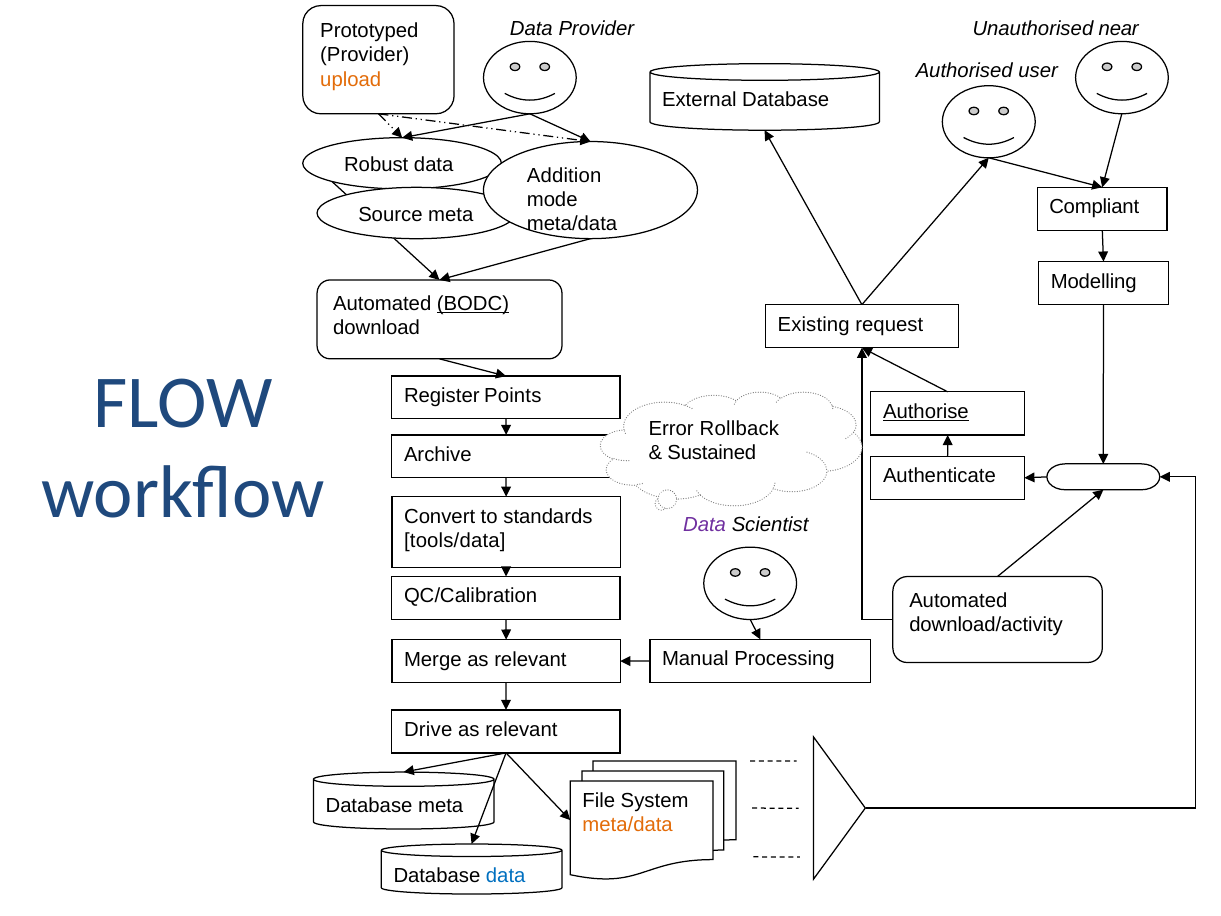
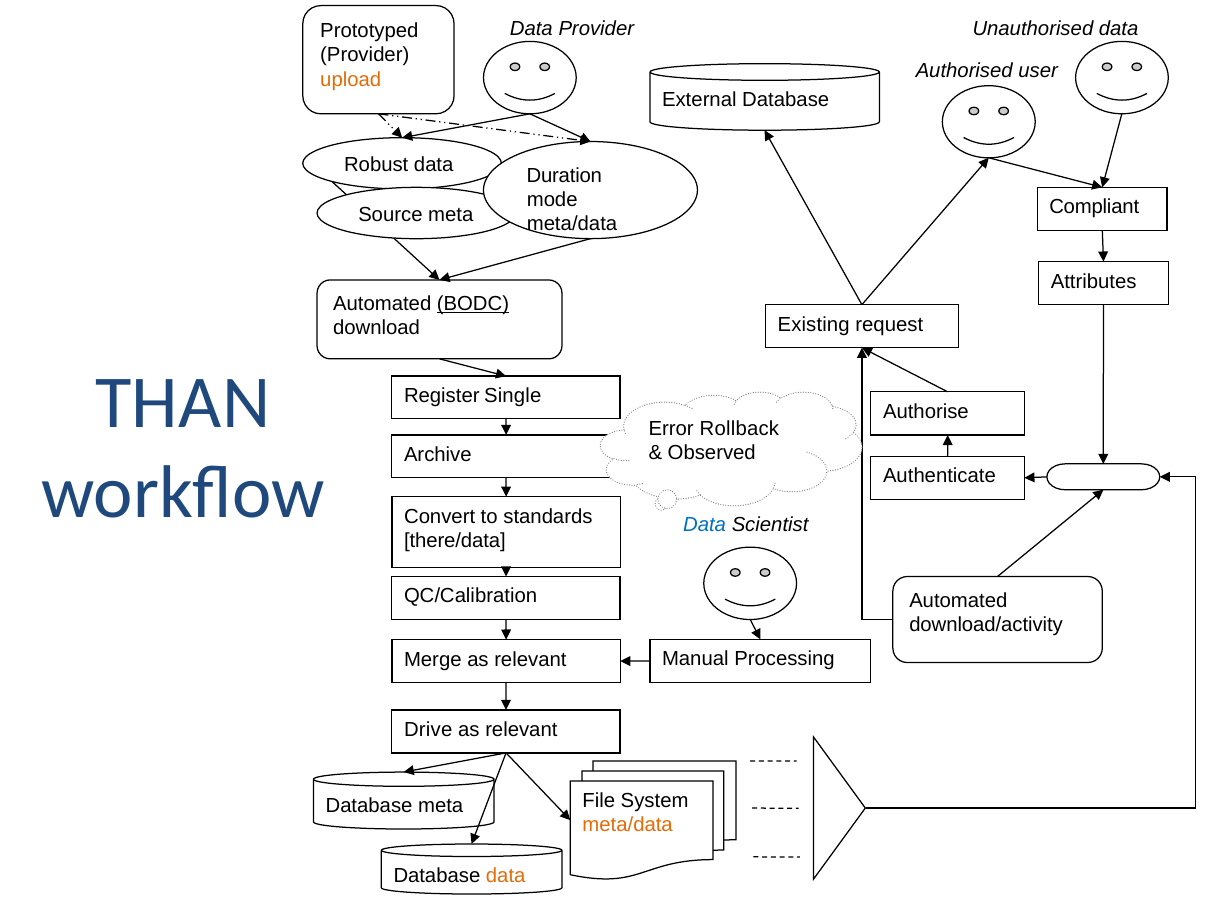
Unauthorised near: near -> data
Addition: Addition -> Duration
Modelling: Modelling -> Attributes
FLOW: FLOW -> THAN
Points: Points -> Single
Authorise underline: present -> none
Sustained: Sustained -> Observed
Data at (705, 525) colour: purple -> blue
tools/data: tools/data -> there/data
data at (506, 876) colour: blue -> orange
